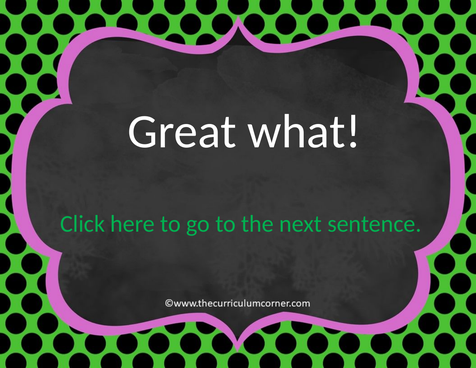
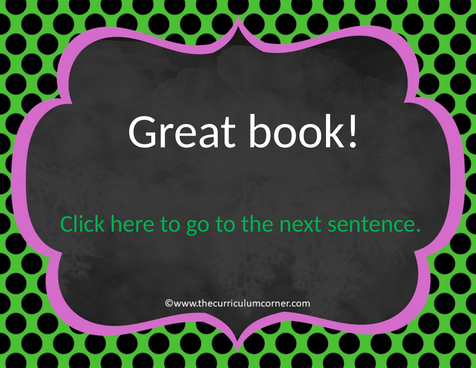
what: what -> book
